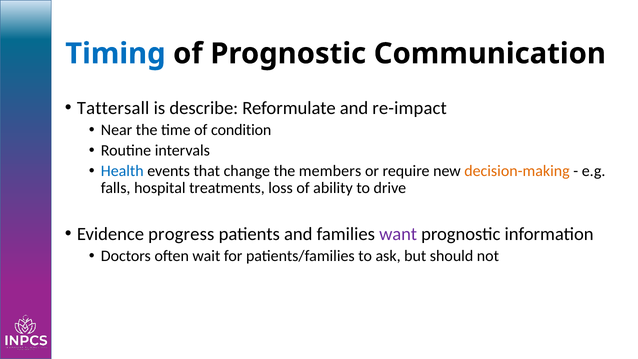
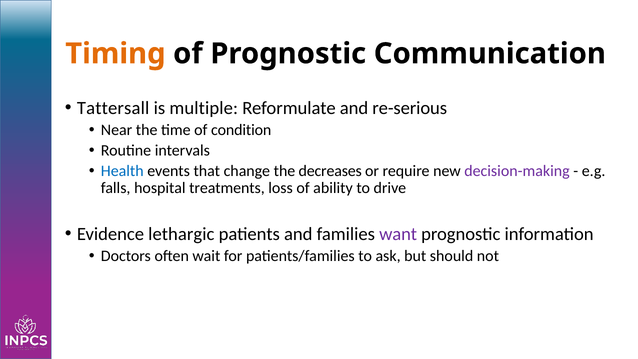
Timing colour: blue -> orange
describe: describe -> multiple
re-impact: re-impact -> re-serious
members: members -> decreases
decision-making colour: orange -> purple
progress: progress -> lethargic
